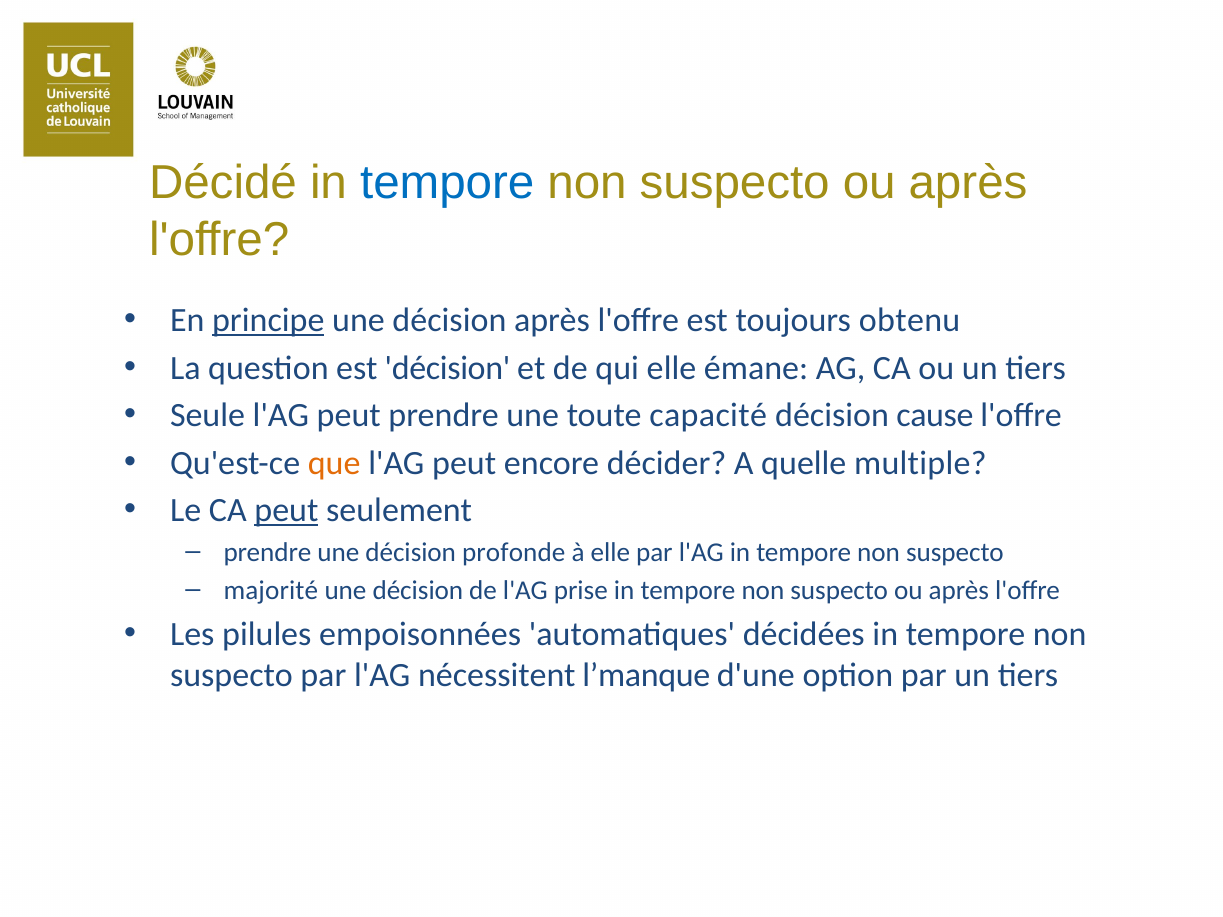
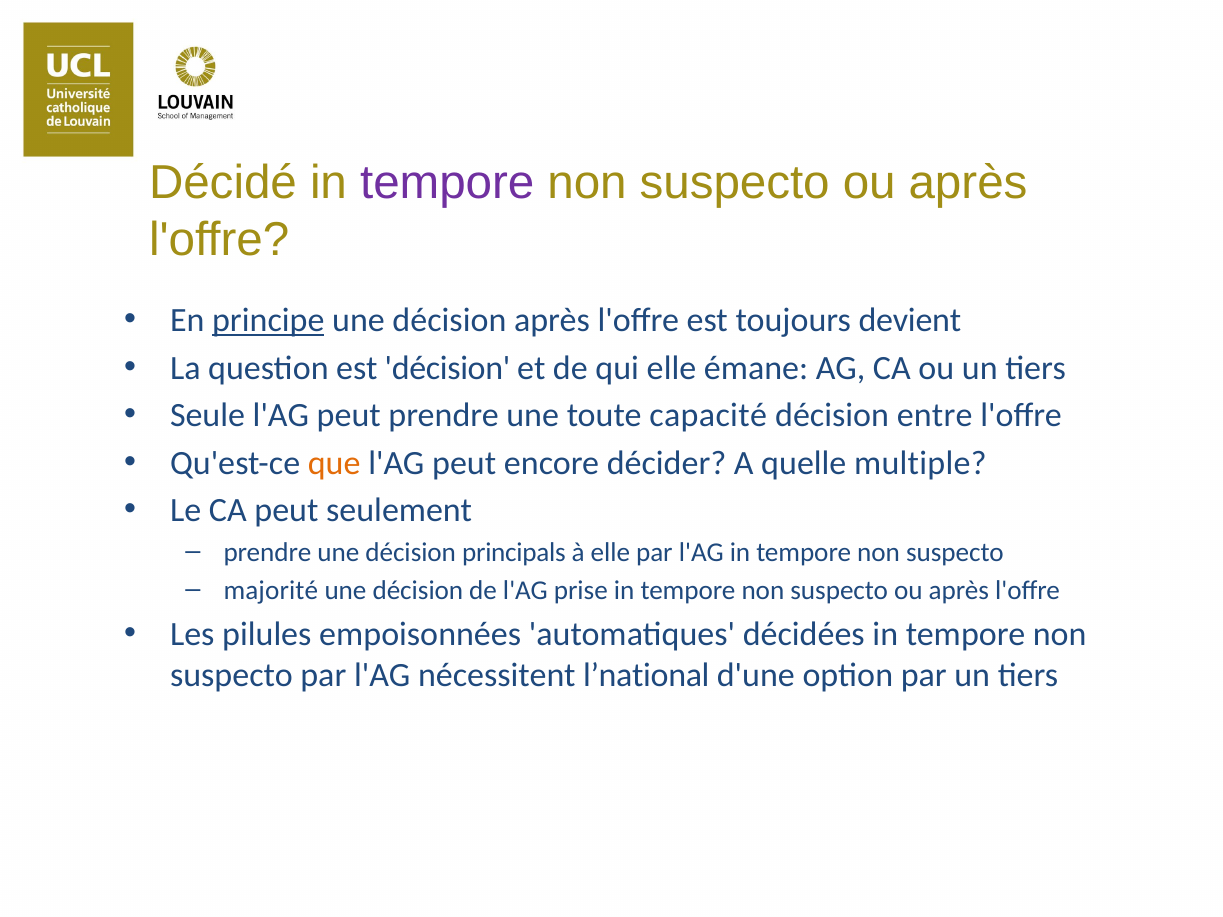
tempore at (447, 182) colour: blue -> purple
obtenu: obtenu -> devient
cause: cause -> entre
peut at (286, 511) underline: present -> none
profonde: profonde -> principals
l’manque: l’manque -> l’national
